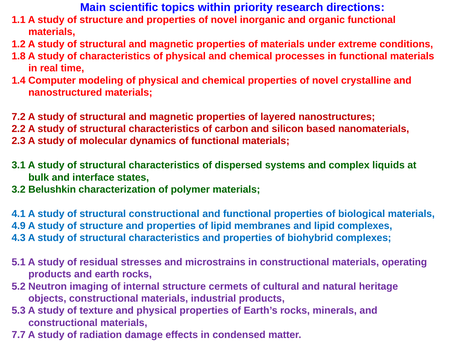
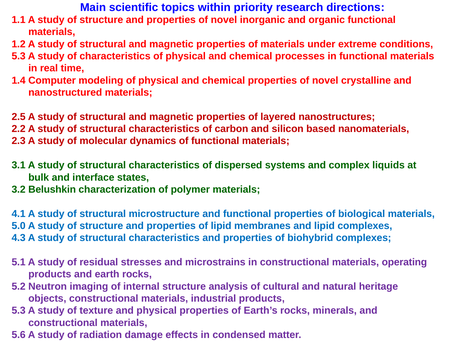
1.8 at (19, 56): 1.8 -> 5.3
7.2: 7.2 -> 2.5
structural constructional: constructional -> microstructure
4.9: 4.9 -> 5.0
cermets: cermets -> analysis
7.7: 7.7 -> 5.6
